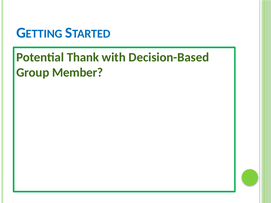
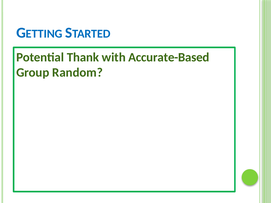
Decision-Based: Decision-Based -> Accurate-Based
Member: Member -> Random
